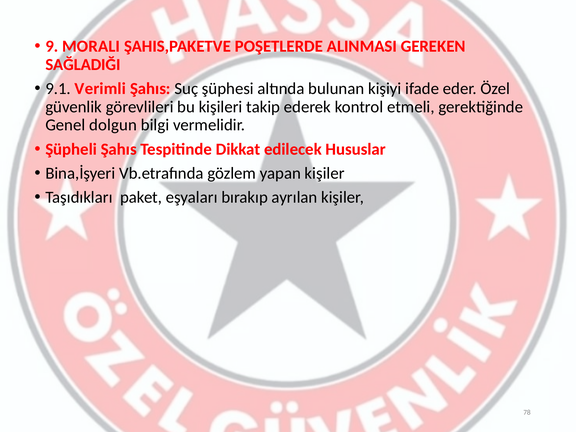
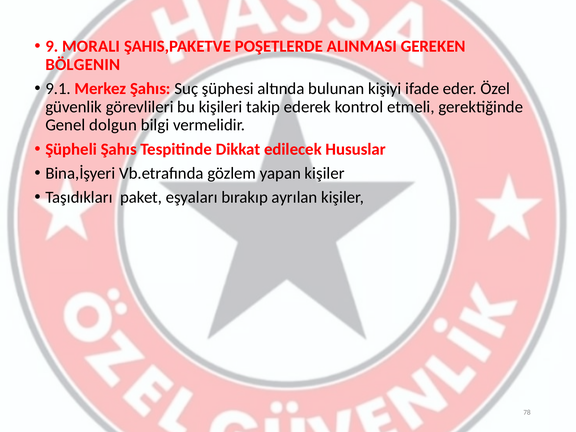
SAĞLADIĞI: SAĞLADIĞI -> BÖLGENIN
Verimli: Verimli -> Merkez
